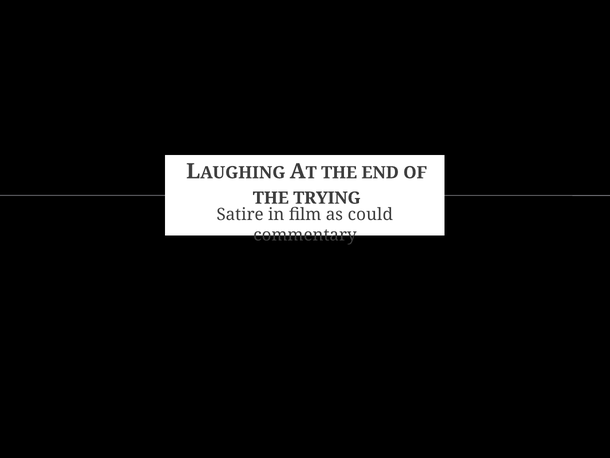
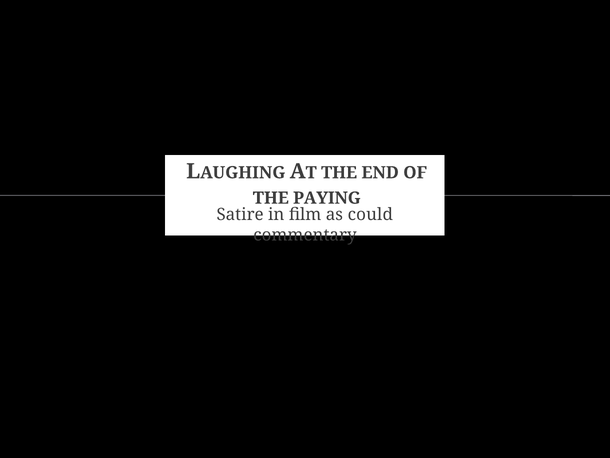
TRYING: TRYING -> PAYING
